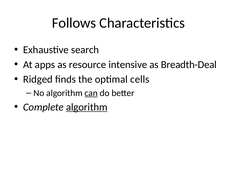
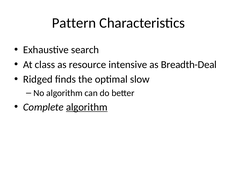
Follows: Follows -> Pattern
apps: apps -> class
cells: cells -> slow
can underline: present -> none
